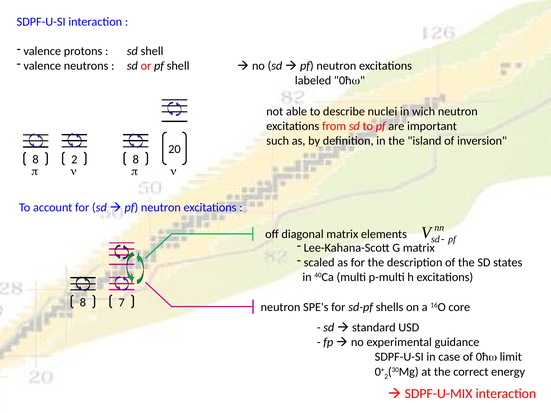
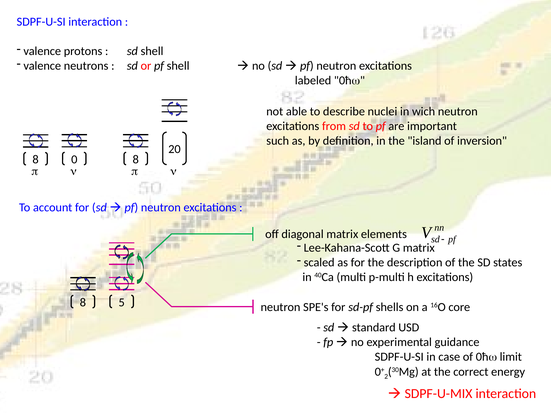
8 2: 2 -> 0
7: 7 -> 5
